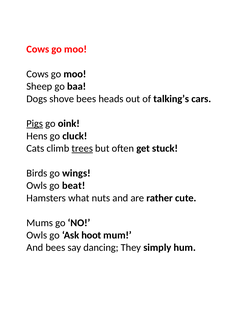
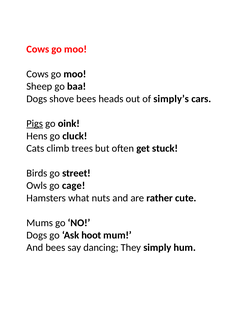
talking’s: talking’s -> simply’s
trees underline: present -> none
wings: wings -> street
beat: beat -> cage
Owls at (37, 235): Owls -> Dogs
